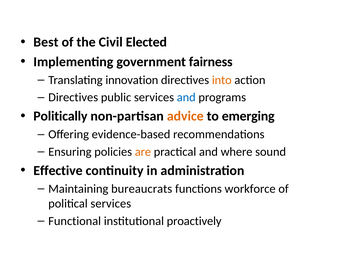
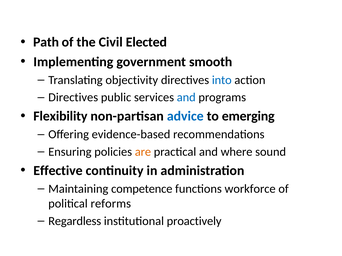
Best: Best -> Path
fairness: fairness -> smooth
innovation: innovation -> objectivity
into colour: orange -> blue
Politically: Politically -> Flexibility
advice colour: orange -> blue
bureaucrats: bureaucrats -> competence
political services: services -> reforms
Functional: Functional -> Regardless
